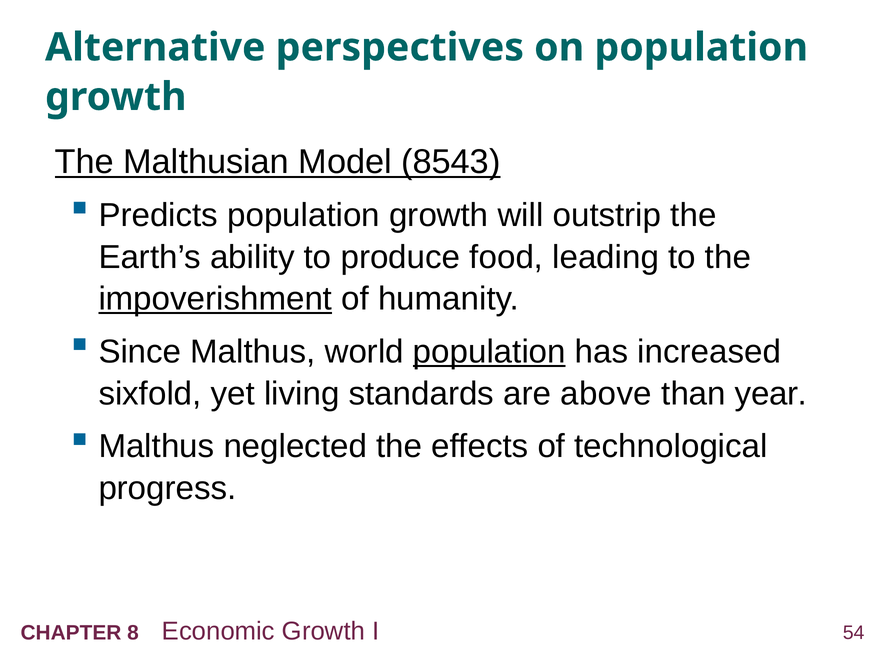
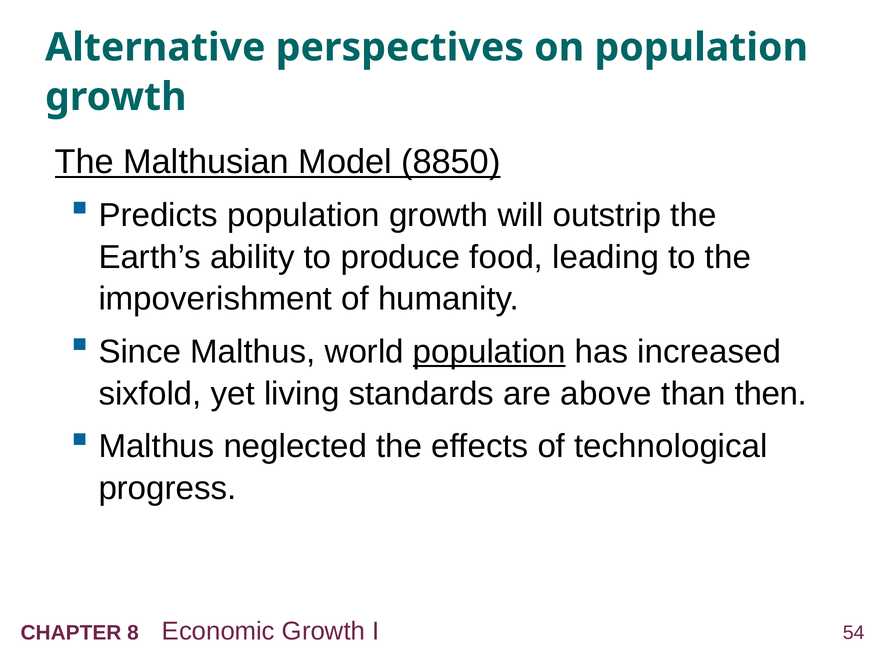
8543: 8543 -> 8850
impoverishment underline: present -> none
year: year -> then
